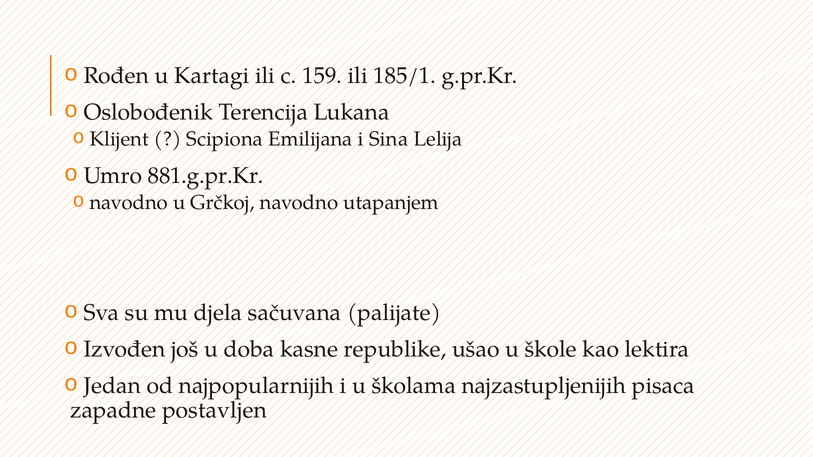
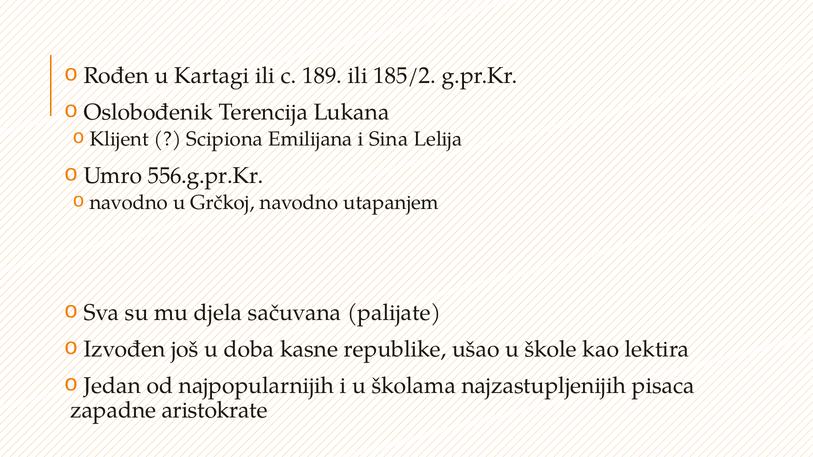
159: 159 -> 189
185/1: 185/1 -> 185/2
881.g.pr.Kr: 881.g.pr.Kr -> 556.g.pr.Kr
postavljen: postavljen -> aristokrate
